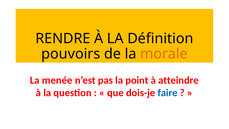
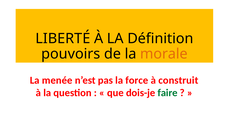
RENDRE: RENDRE -> LIBERTÉ
point: point -> force
atteindre: atteindre -> construit
faire colour: blue -> green
